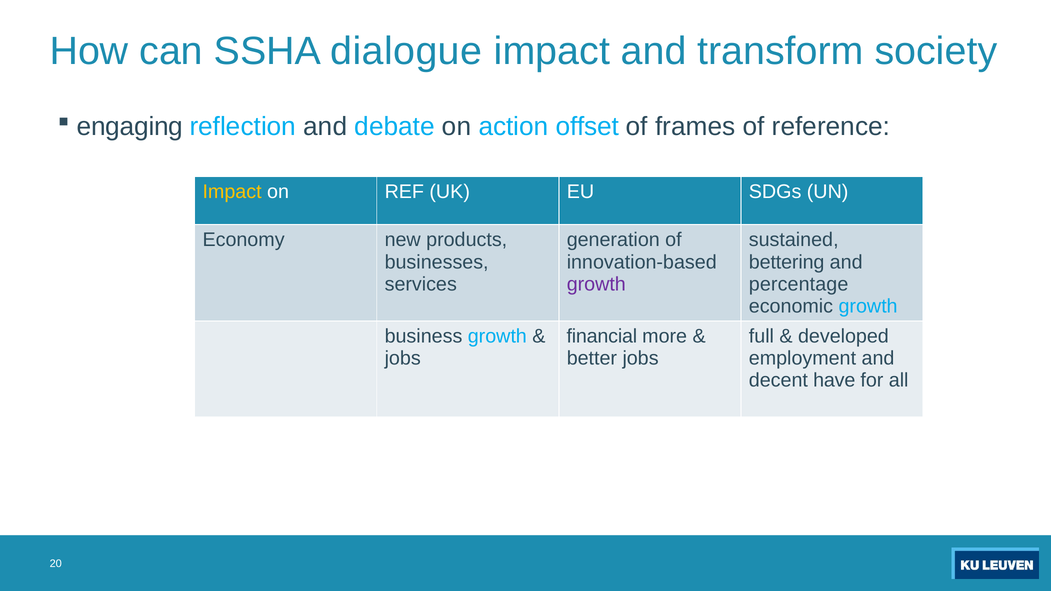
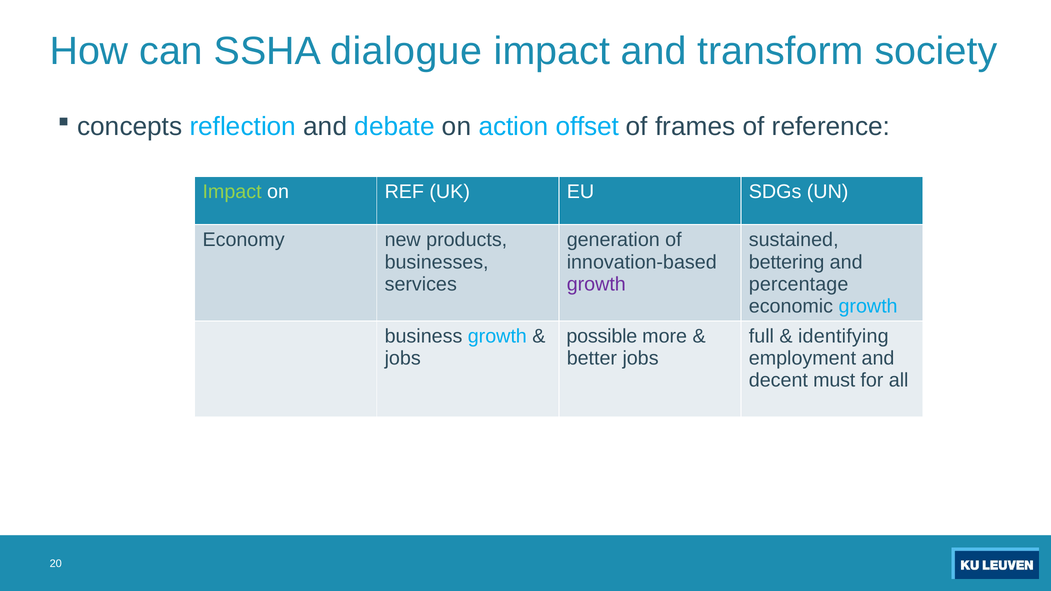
engaging: engaging -> concepts
Impact at (232, 192) colour: yellow -> light green
financial: financial -> possible
developed: developed -> identifying
have: have -> must
